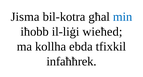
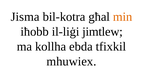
min colour: blue -> orange
wieħed: wieħed -> jimtlew
infaħħrek: infaħħrek -> mhuwiex
